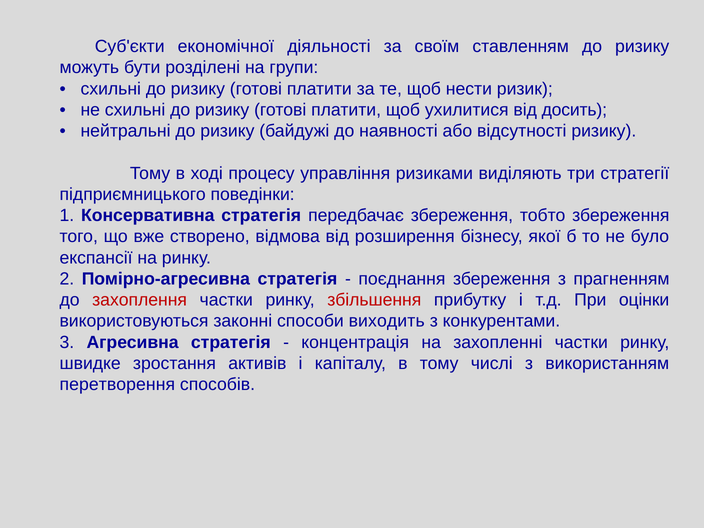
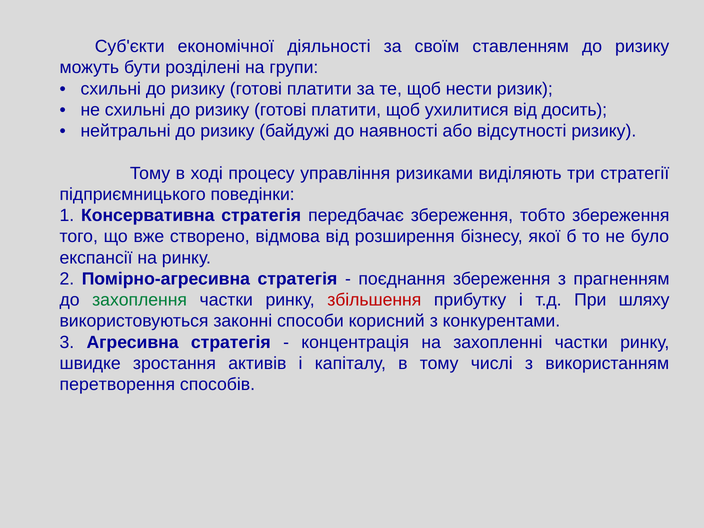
захоплення colour: red -> green
оцінки: оцінки -> шляху
виходить: виходить -> корисний
